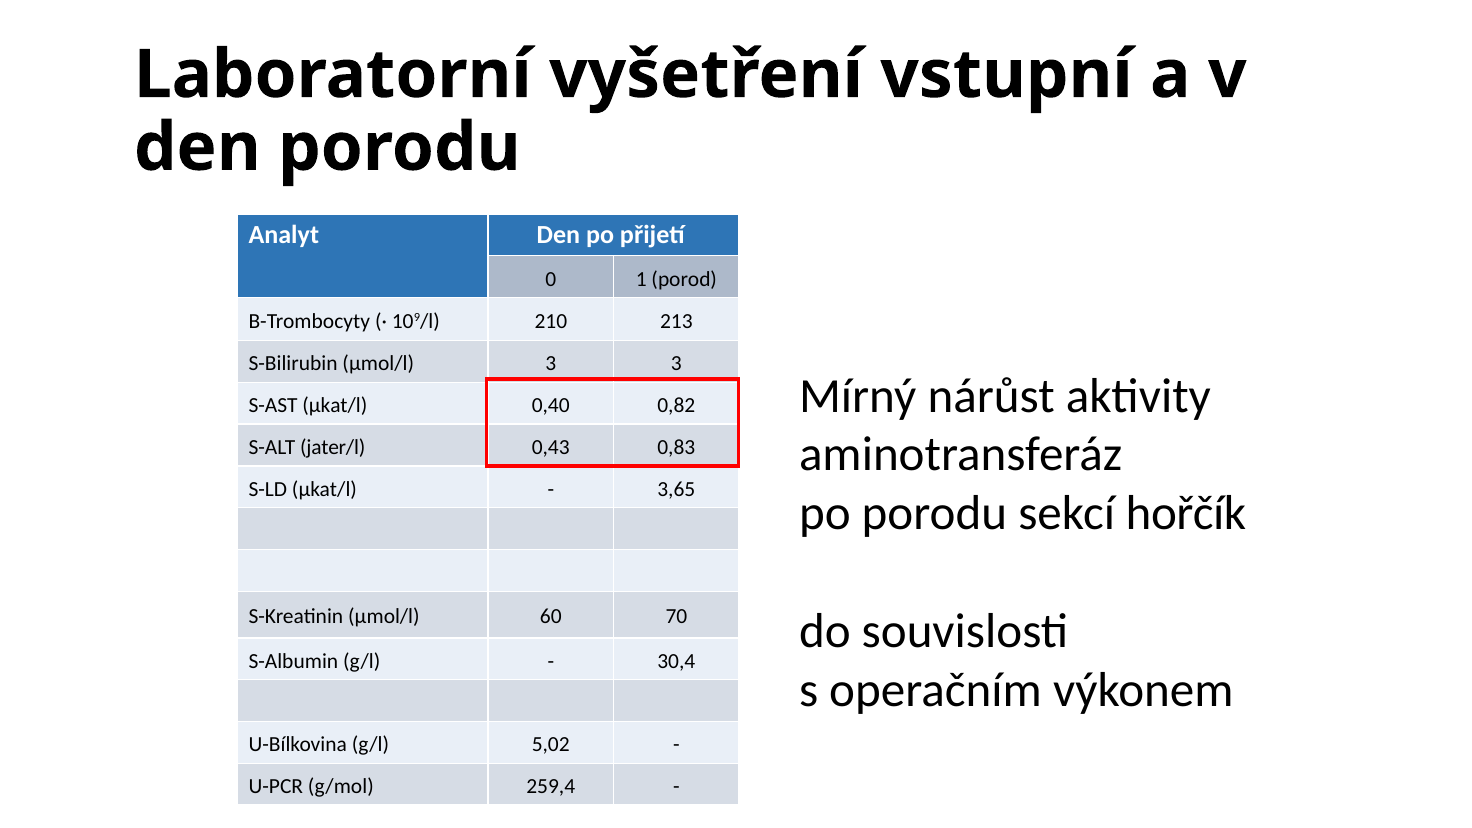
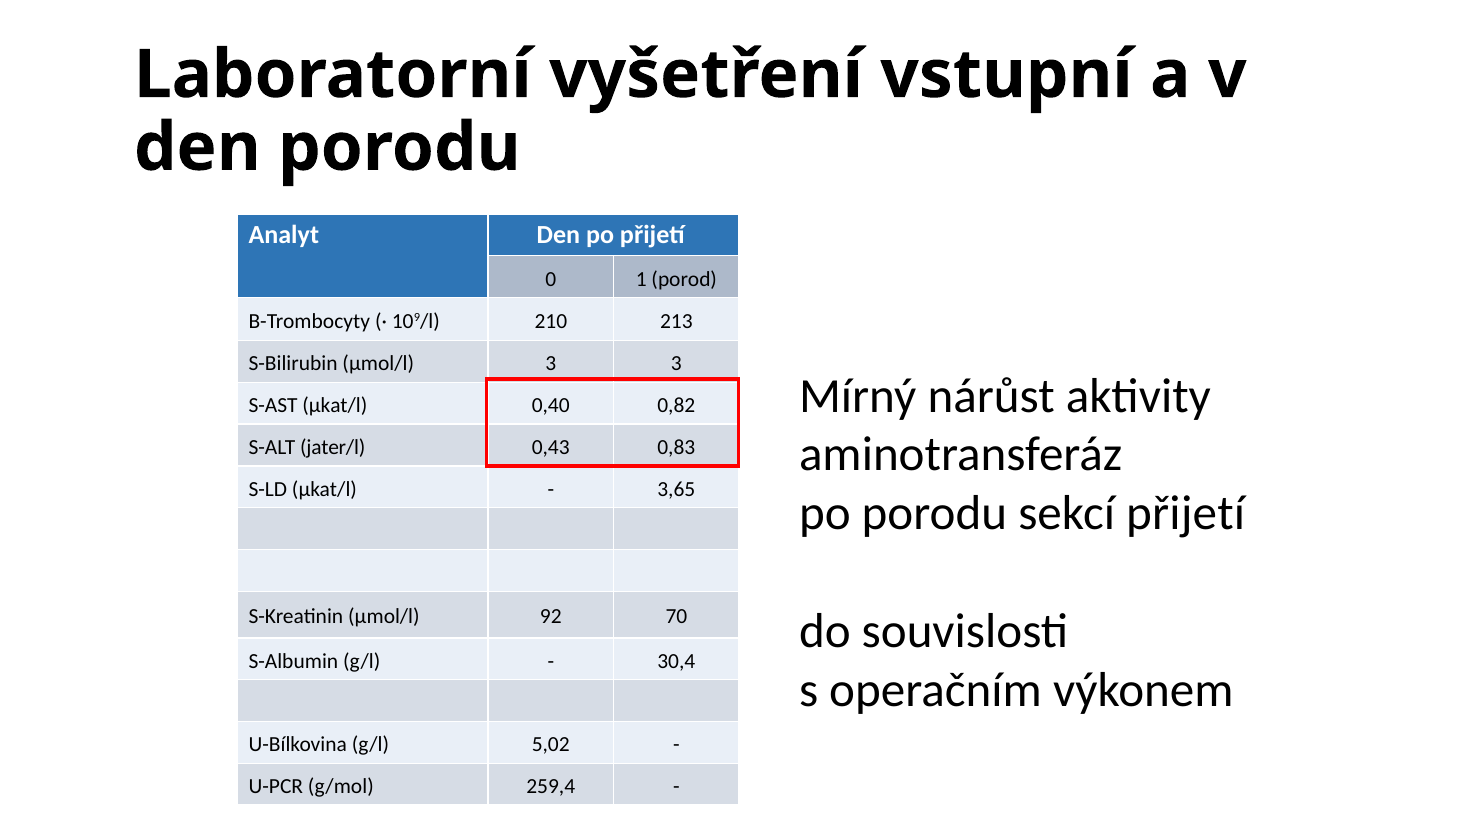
sekcí hořčík: hořčík -> přijetí
60: 60 -> 92
